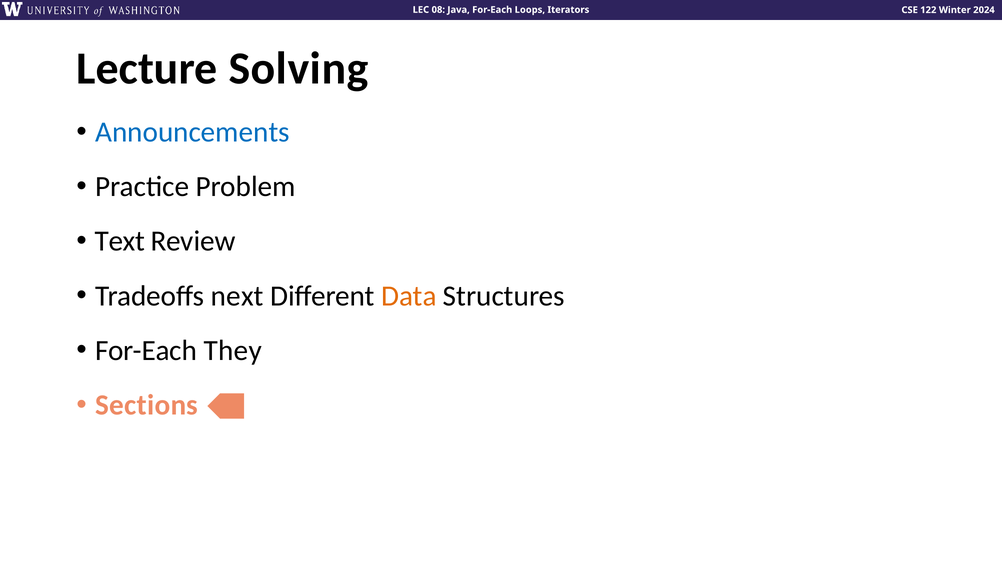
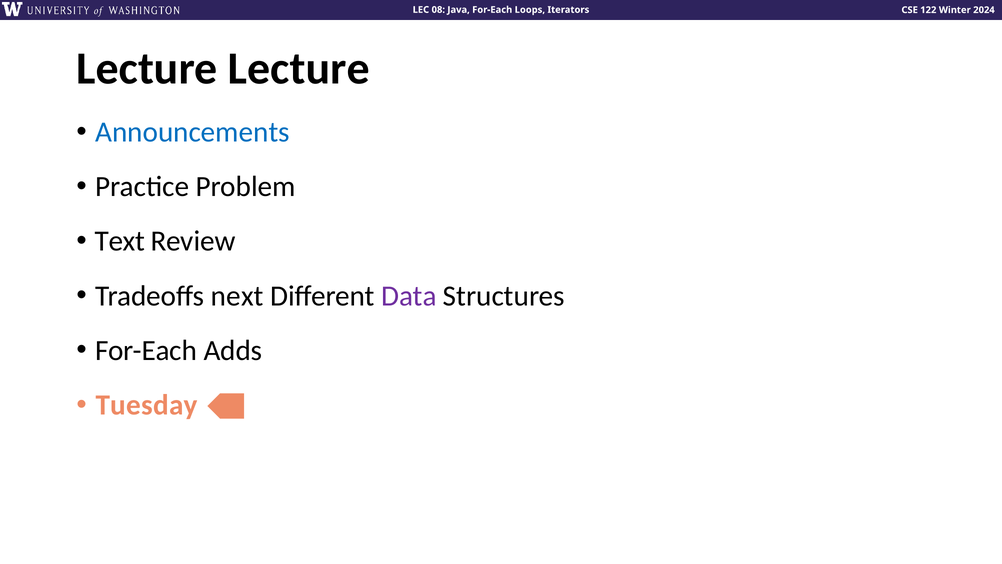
Lecture Solving: Solving -> Lecture
Data colour: orange -> purple
They: They -> Adds
Sections: Sections -> Tuesday
